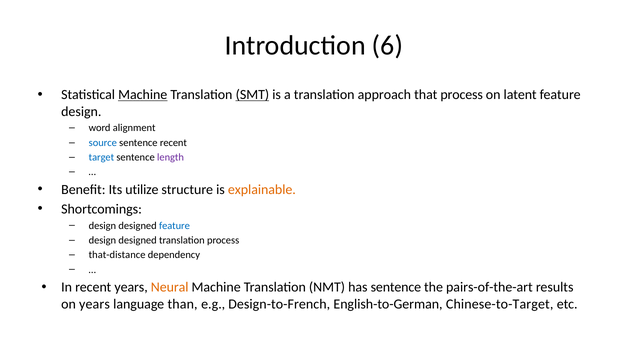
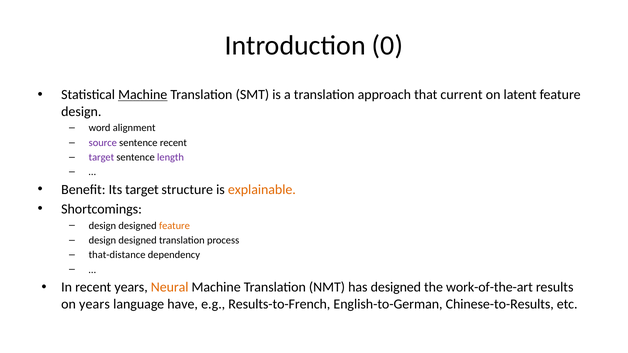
6: 6 -> 0
SMT underline: present -> none
that process: process -> current
source colour: blue -> purple
target at (101, 157) colour: blue -> purple
Its utilize: utilize -> target
feature at (174, 226) colour: blue -> orange
has sentence: sentence -> designed
pairs-of-the-art: pairs-of-the-art -> work-of-the-art
than: than -> have
Design-to-French: Design-to-French -> Results-to-French
Chinese-to-Target: Chinese-to-Target -> Chinese-to-Results
